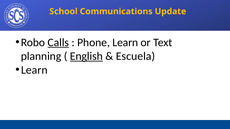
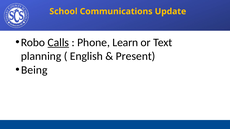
English underline: present -> none
Escuela: Escuela -> Present
Learn at (34, 70): Learn -> Being
